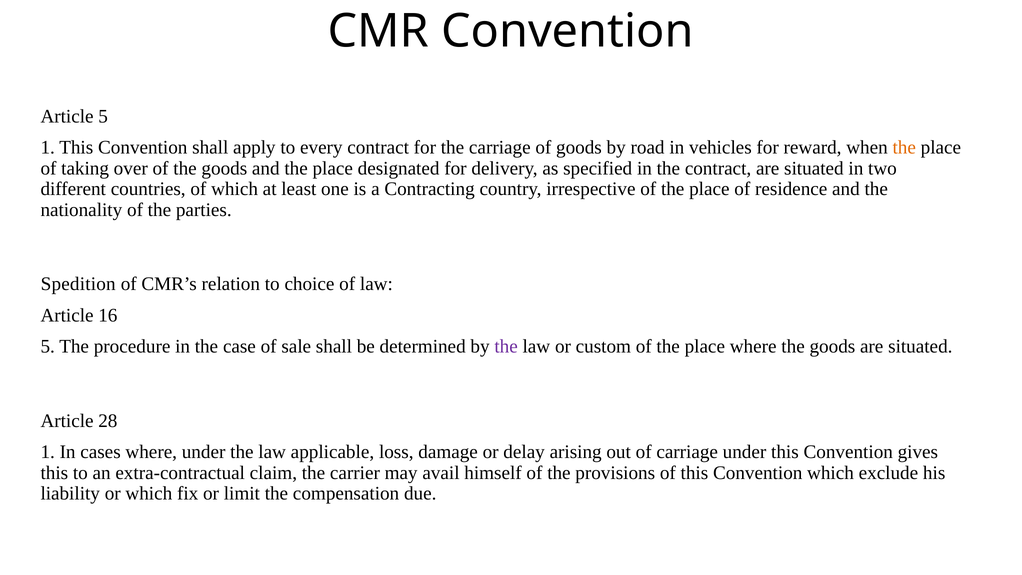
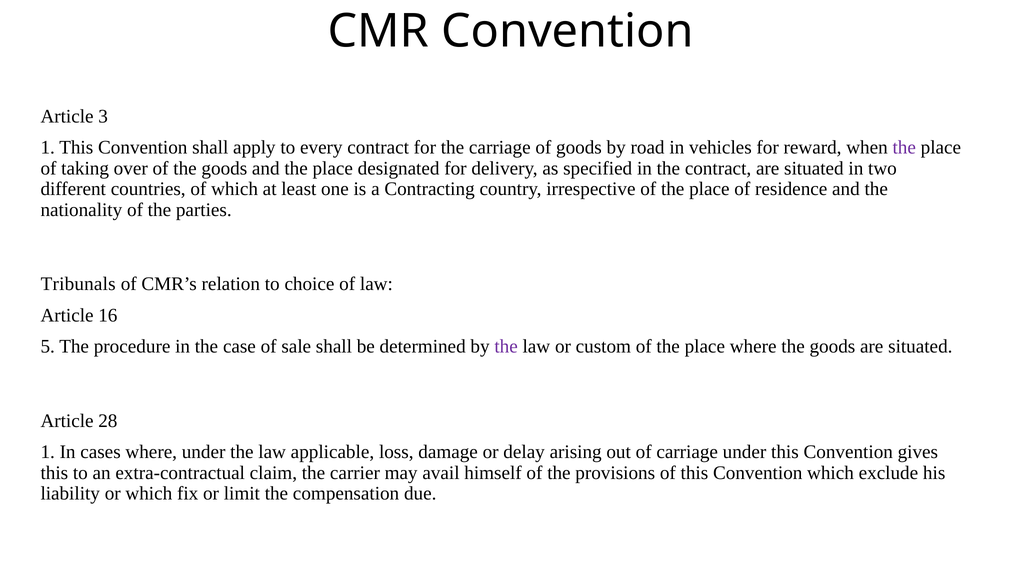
Article 5: 5 -> 3
the at (904, 148) colour: orange -> purple
Spedition: Spedition -> Tribunals
